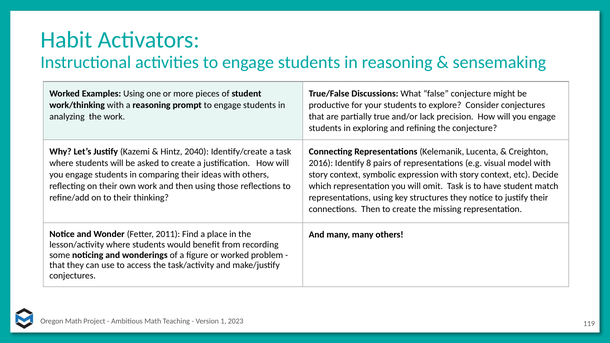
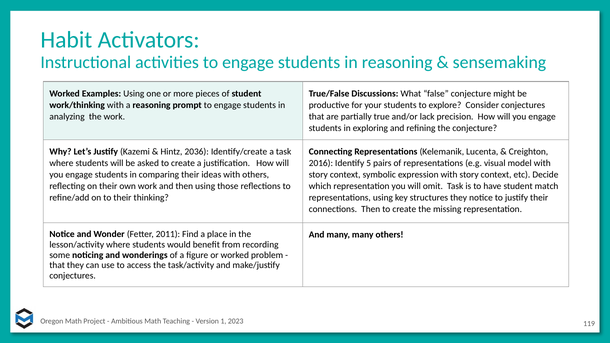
2040: 2040 -> 2036
8: 8 -> 5
